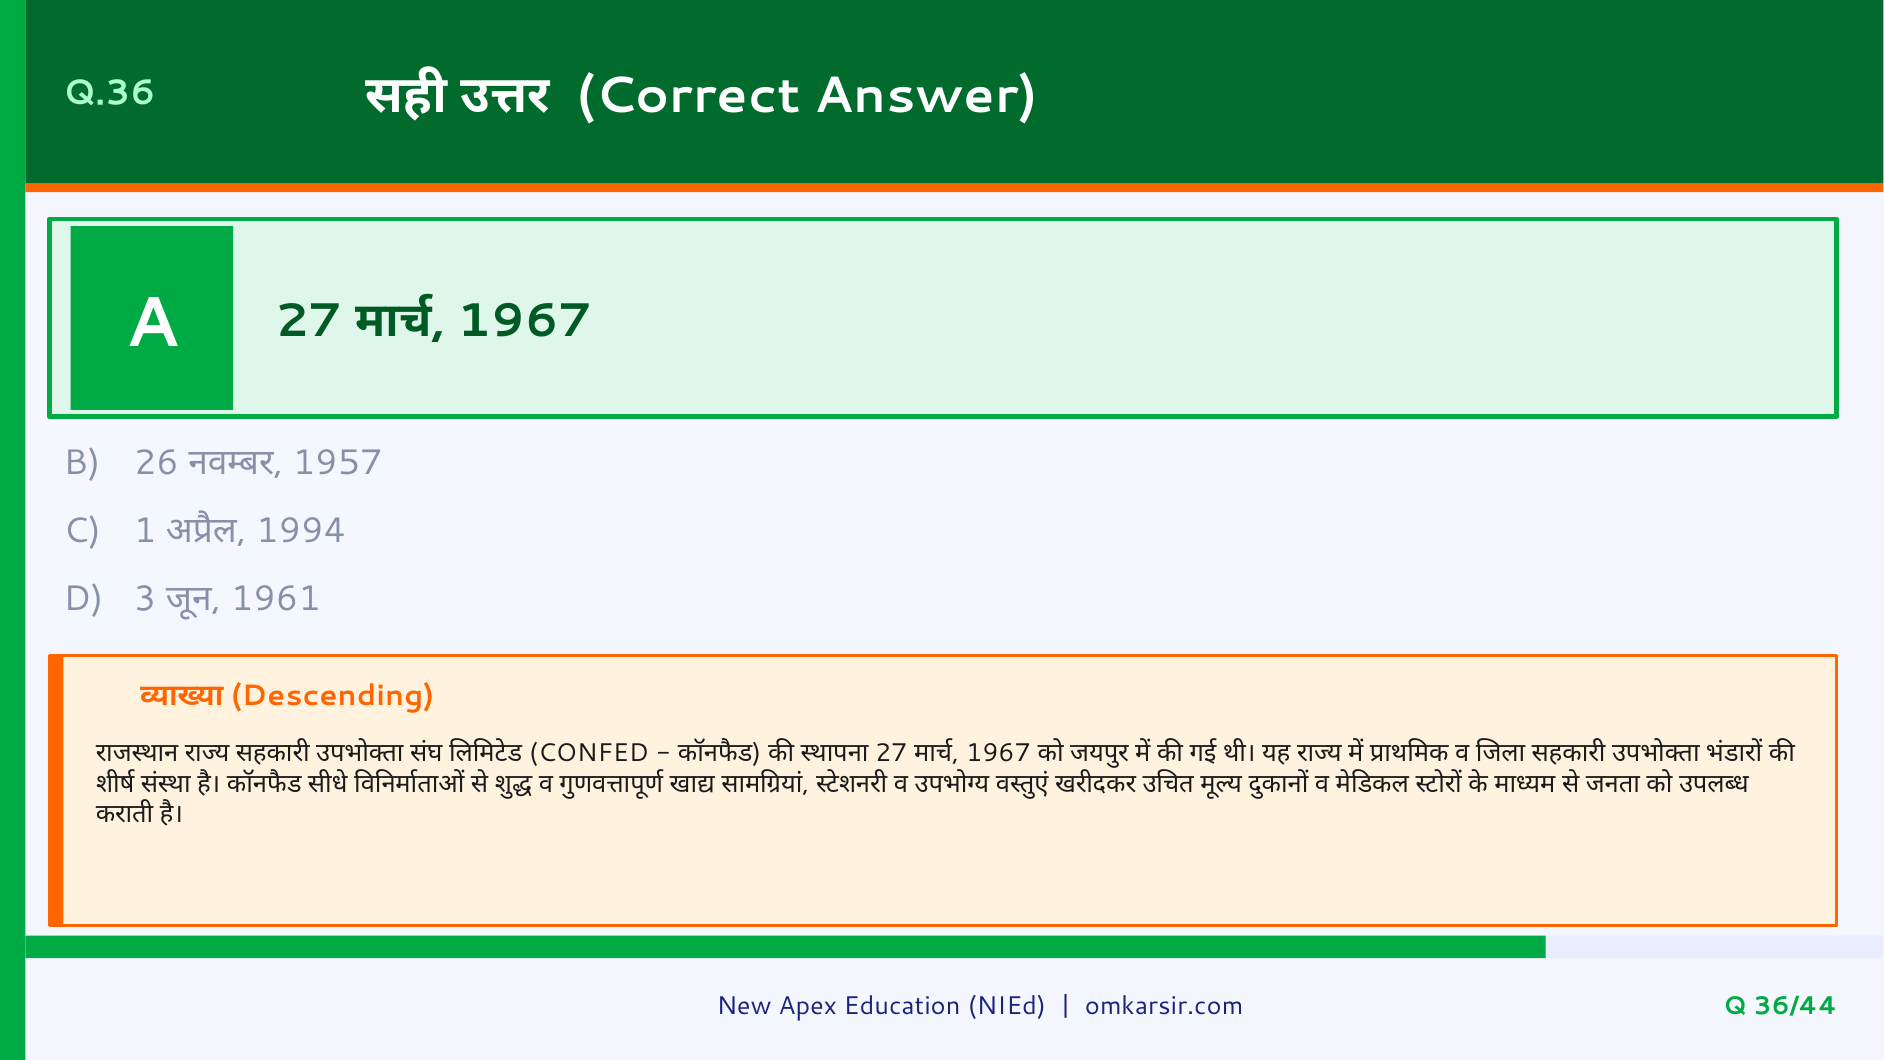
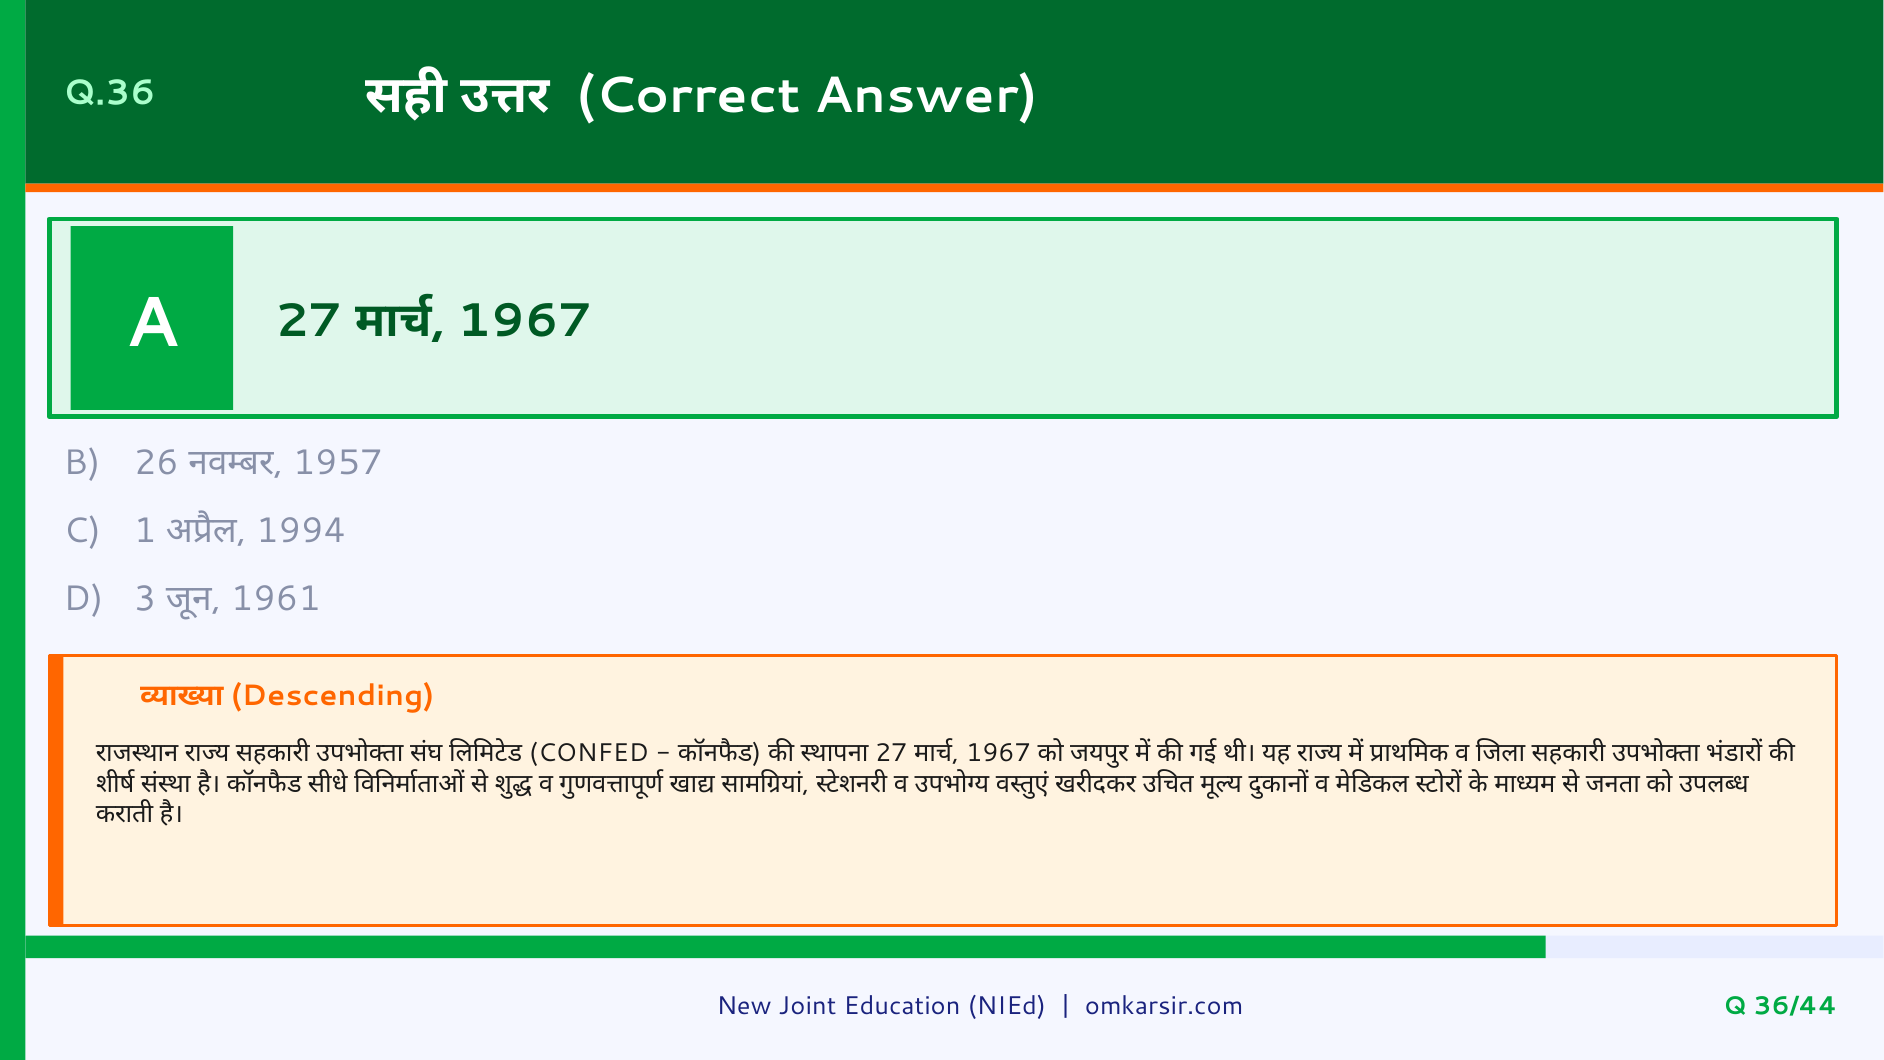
Apex: Apex -> Joint
